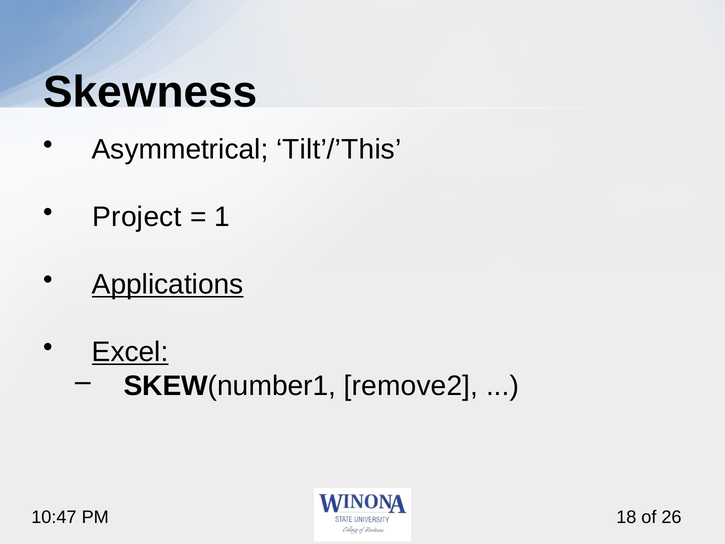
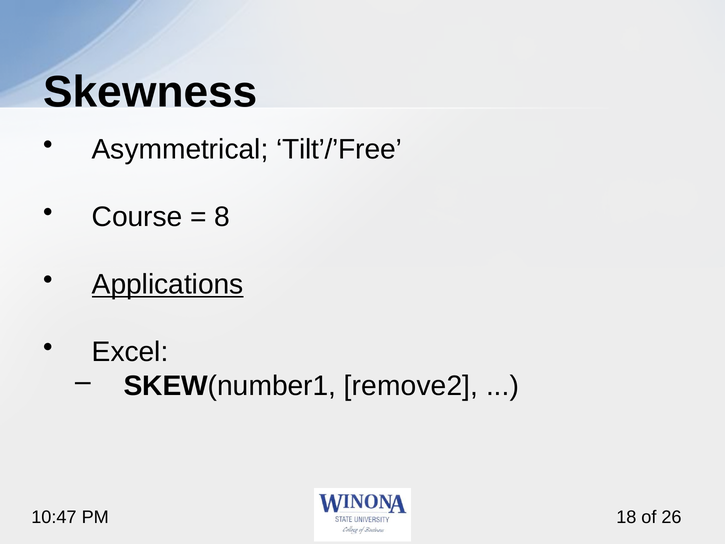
Tilt’/’This: Tilt’/’This -> Tilt’/’Free
Project: Project -> Course
1: 1 -> 8
Excel underline: present -> none
